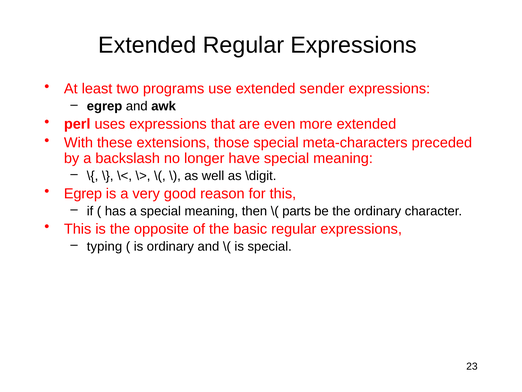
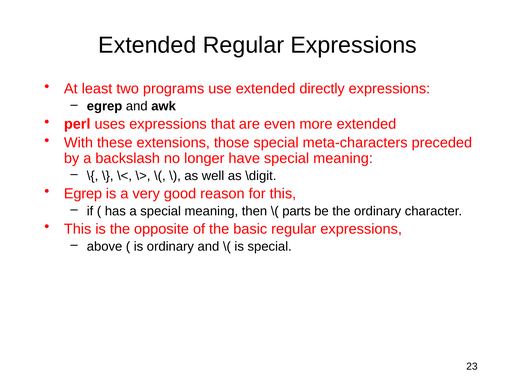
sender: sender -> directly
typing: typing -> above
